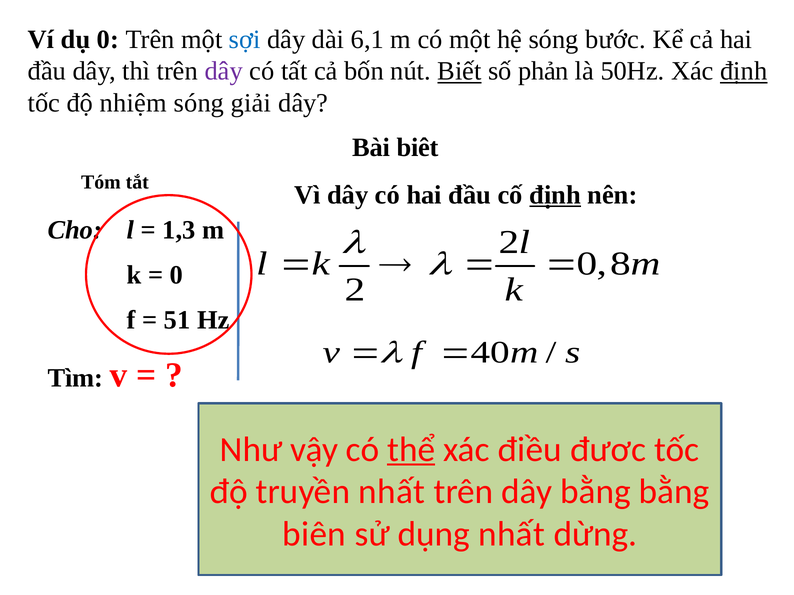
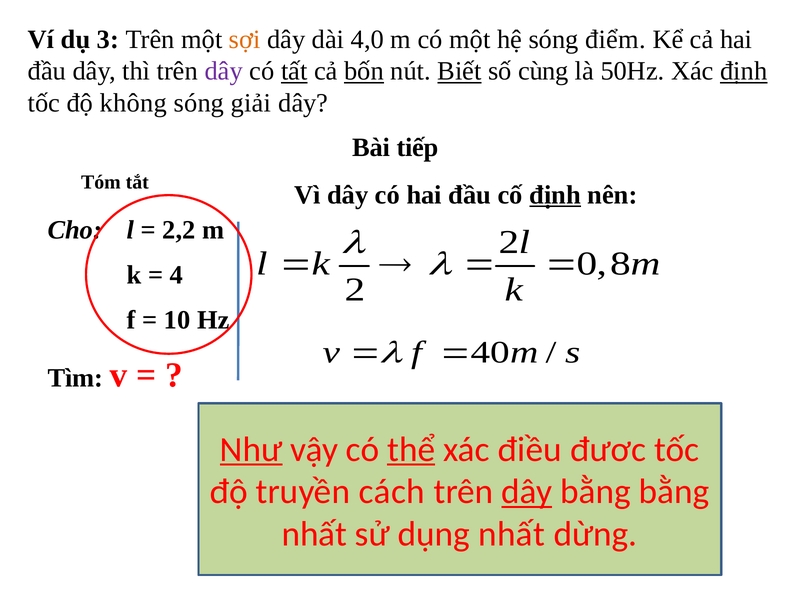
dụ 0: 0 -> 3
sợi colour: blue -> orange
6,1: 6,1 -> 4,0
bước: bước -> điểm
tất underline: none -> present
bốn underline: none -> present
phản: phản -> cùng
nhiệm: nhiệm -> không
biêt: biêt -> tiếp
1,3: 1,3 -> 2,2
0 at (177, 275): 0 -> 4
51: 51 -> 10
Như underline: none -> present
truyền nhất: nhất -> cách
dây at (527, 492) underline: none -> present
biên at (314, 534): biên -> nhất
